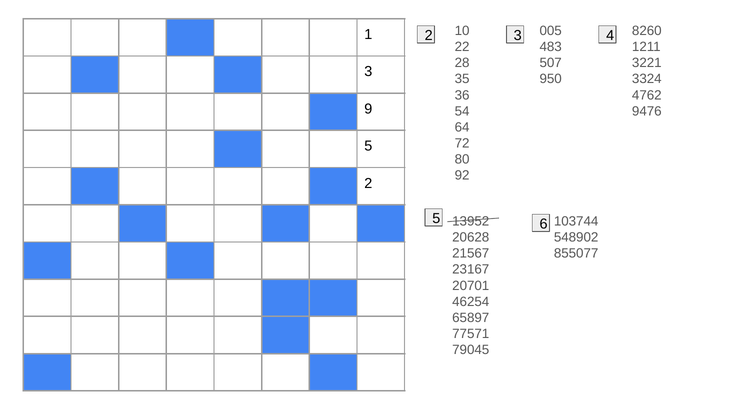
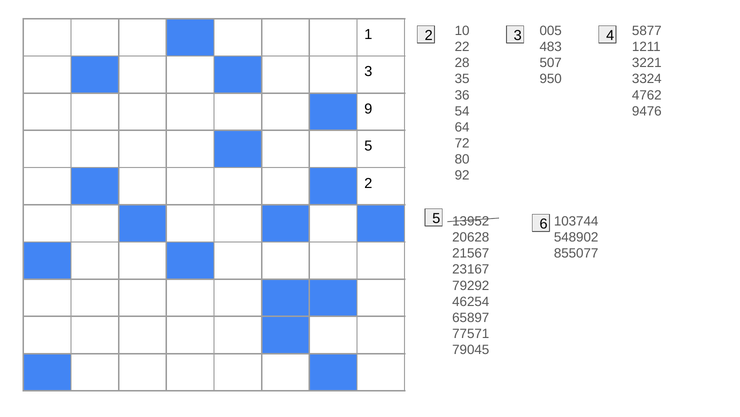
8260: 8260 -> 5877
20701: 20701 -> 79292
